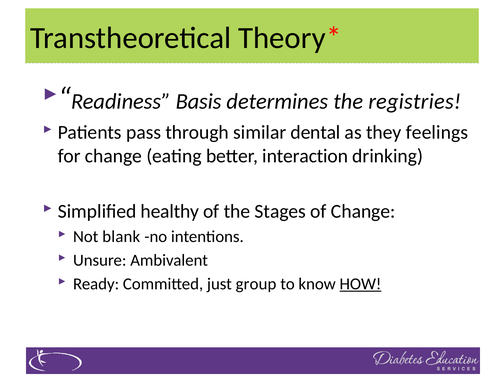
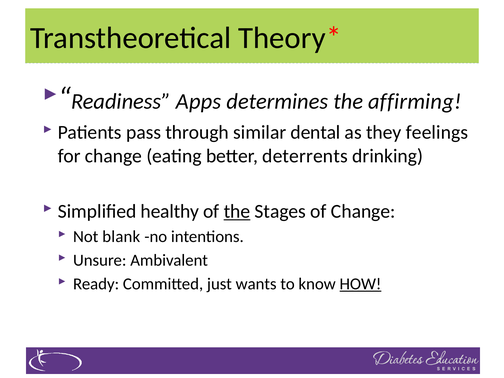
Basis: Basis -> Apps
registries: registries -> affirming
interaction: interaction -> deterrents
the at (237, 211) underline: none -> present
group: group -> wants
